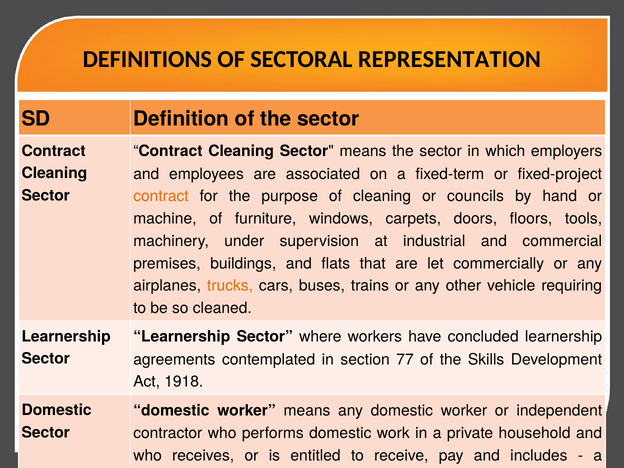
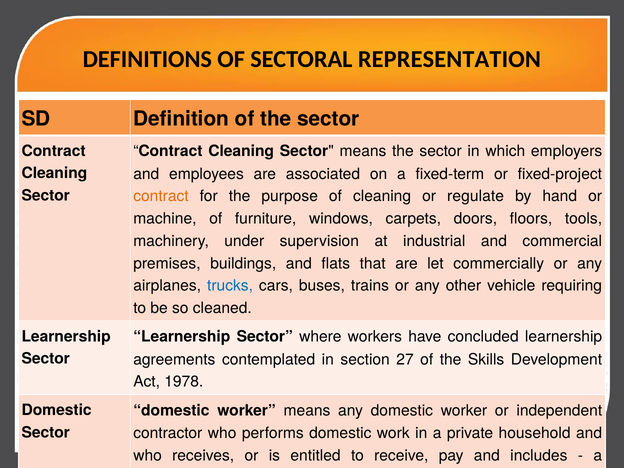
councils: councils -> regulate
trucks colour: orange -> blue
77: 77 -> 27
1918: 1918 -> 1978
